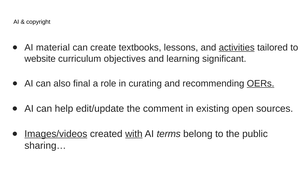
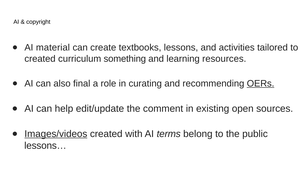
activities underline: present -> none
website at (40, 59): website -> created
objectives: objectives -> something
significant: significant -> resources
with underline: present -> none
sharing…: sharing… -> lessons…
